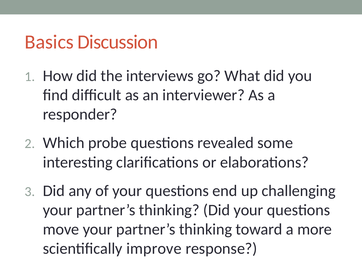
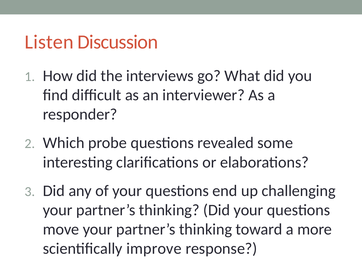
Basics: Basics -> Listen
